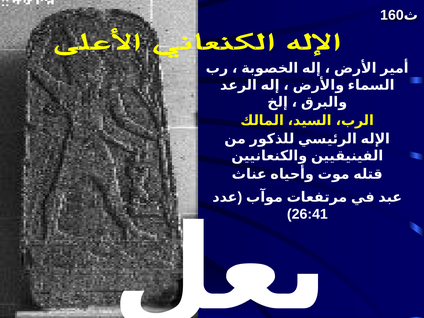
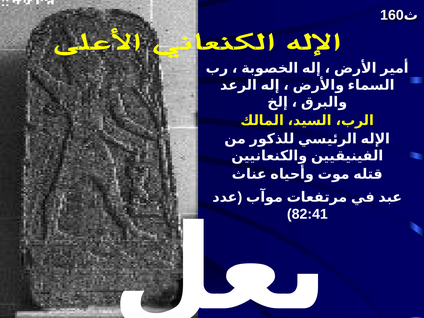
26:41: 26:41 -> 82:41
